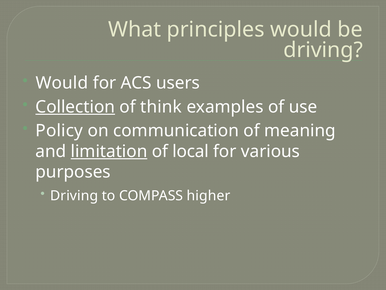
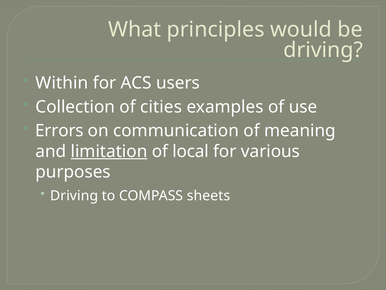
Would at (62, 83): Would -> Within
Collection underline: present -> none
think: think -> cities
Policy: Policy -> Errors
higher: higher -> sheets
